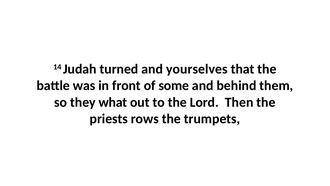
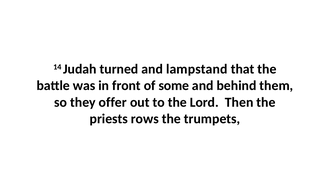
yourselves: yourselves -> lampstand
what: what -> offer
